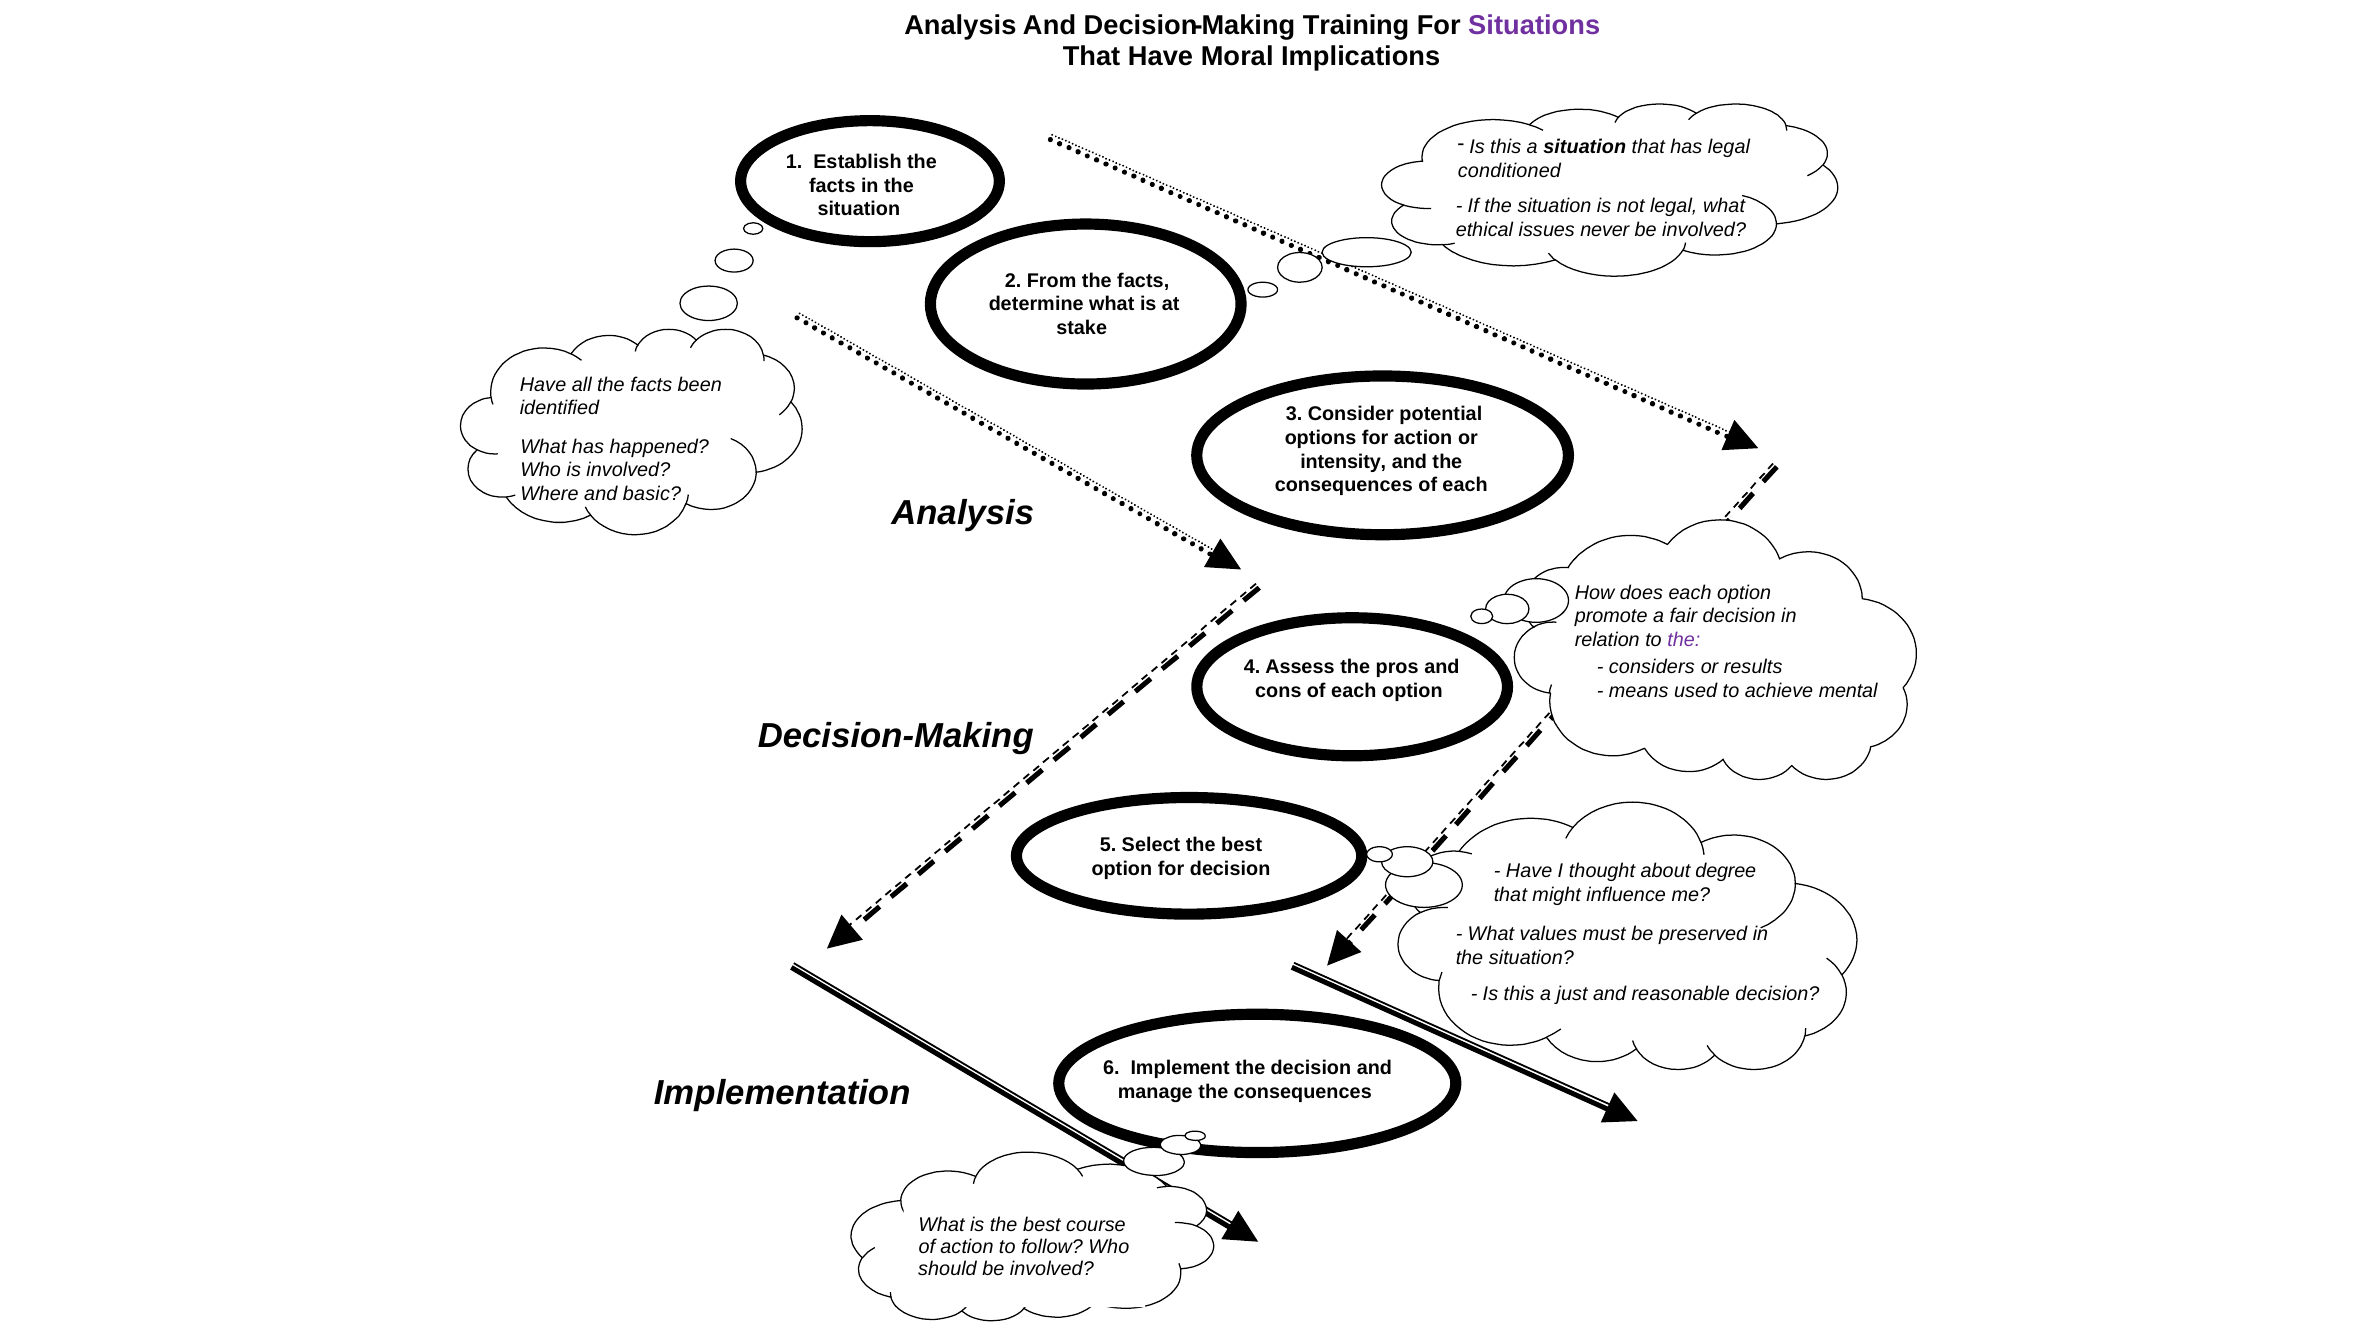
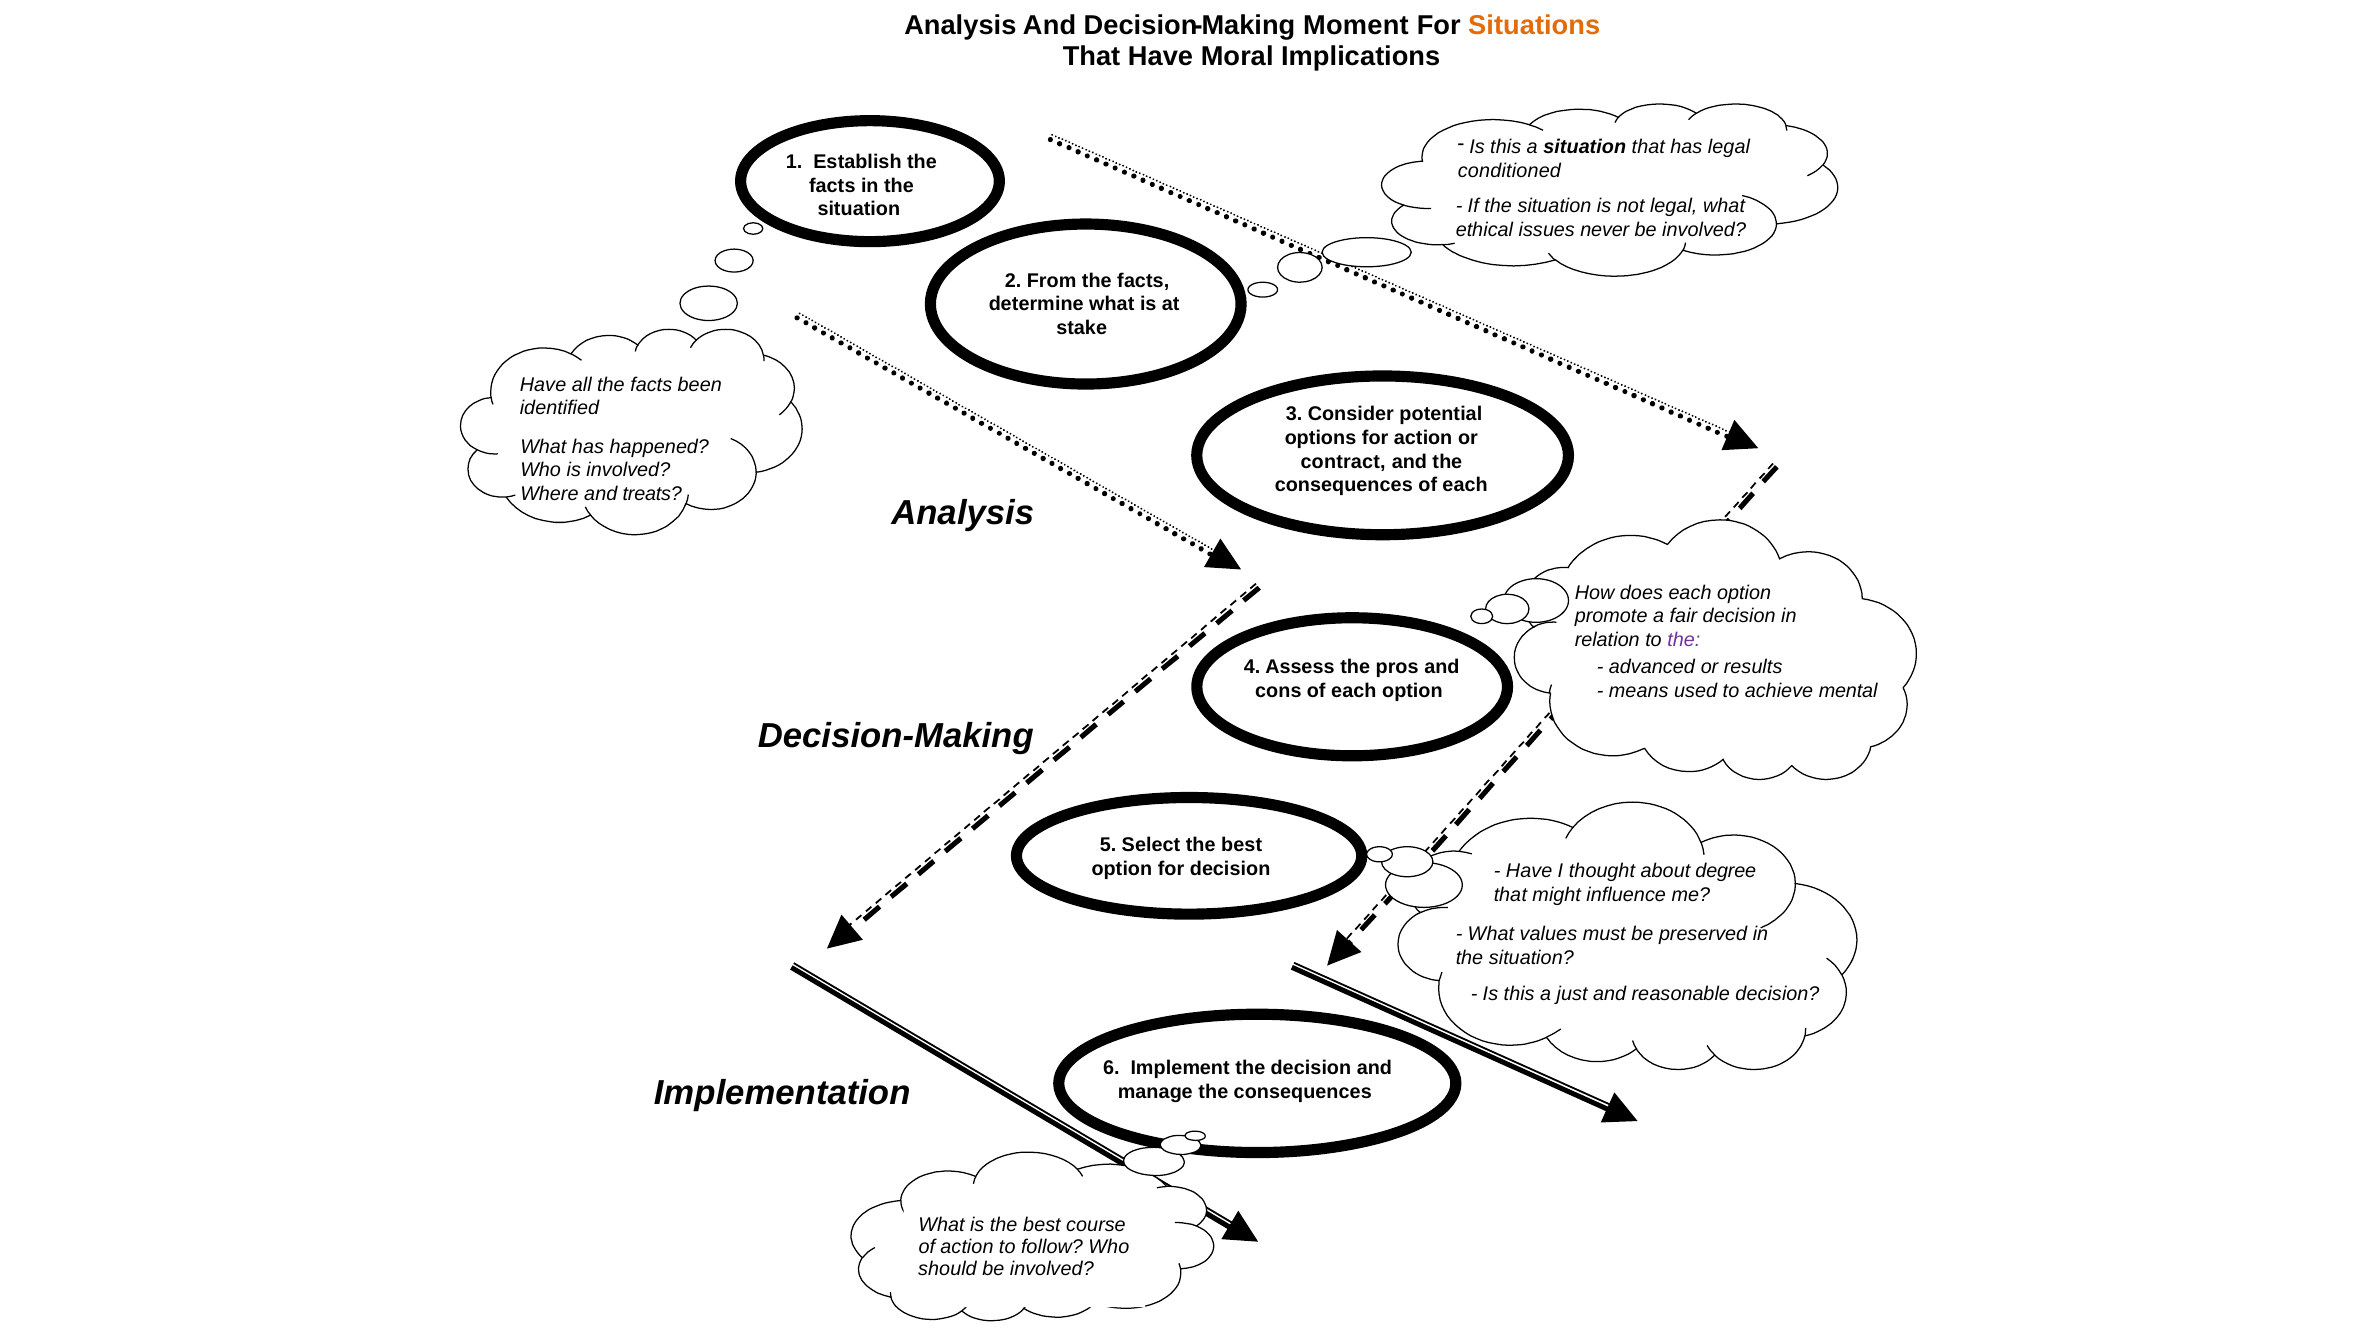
Training: Training -> Moment
Situations colour: purple -> orange
intensity: intensity -> contract
basic: basic -> treats
considers: considers -> advanced
